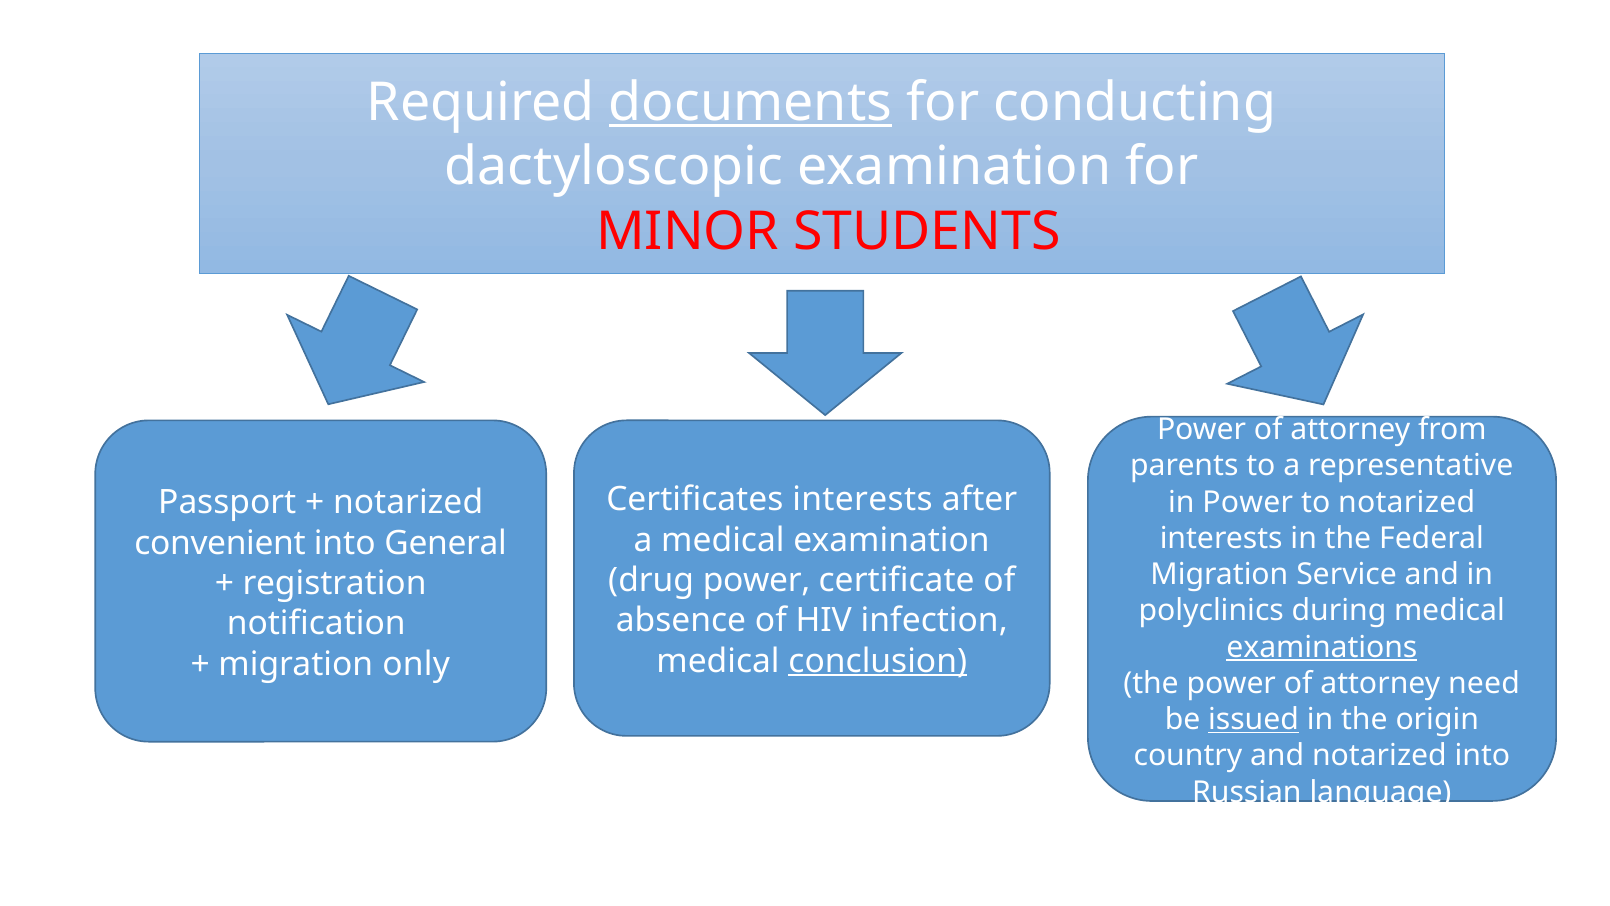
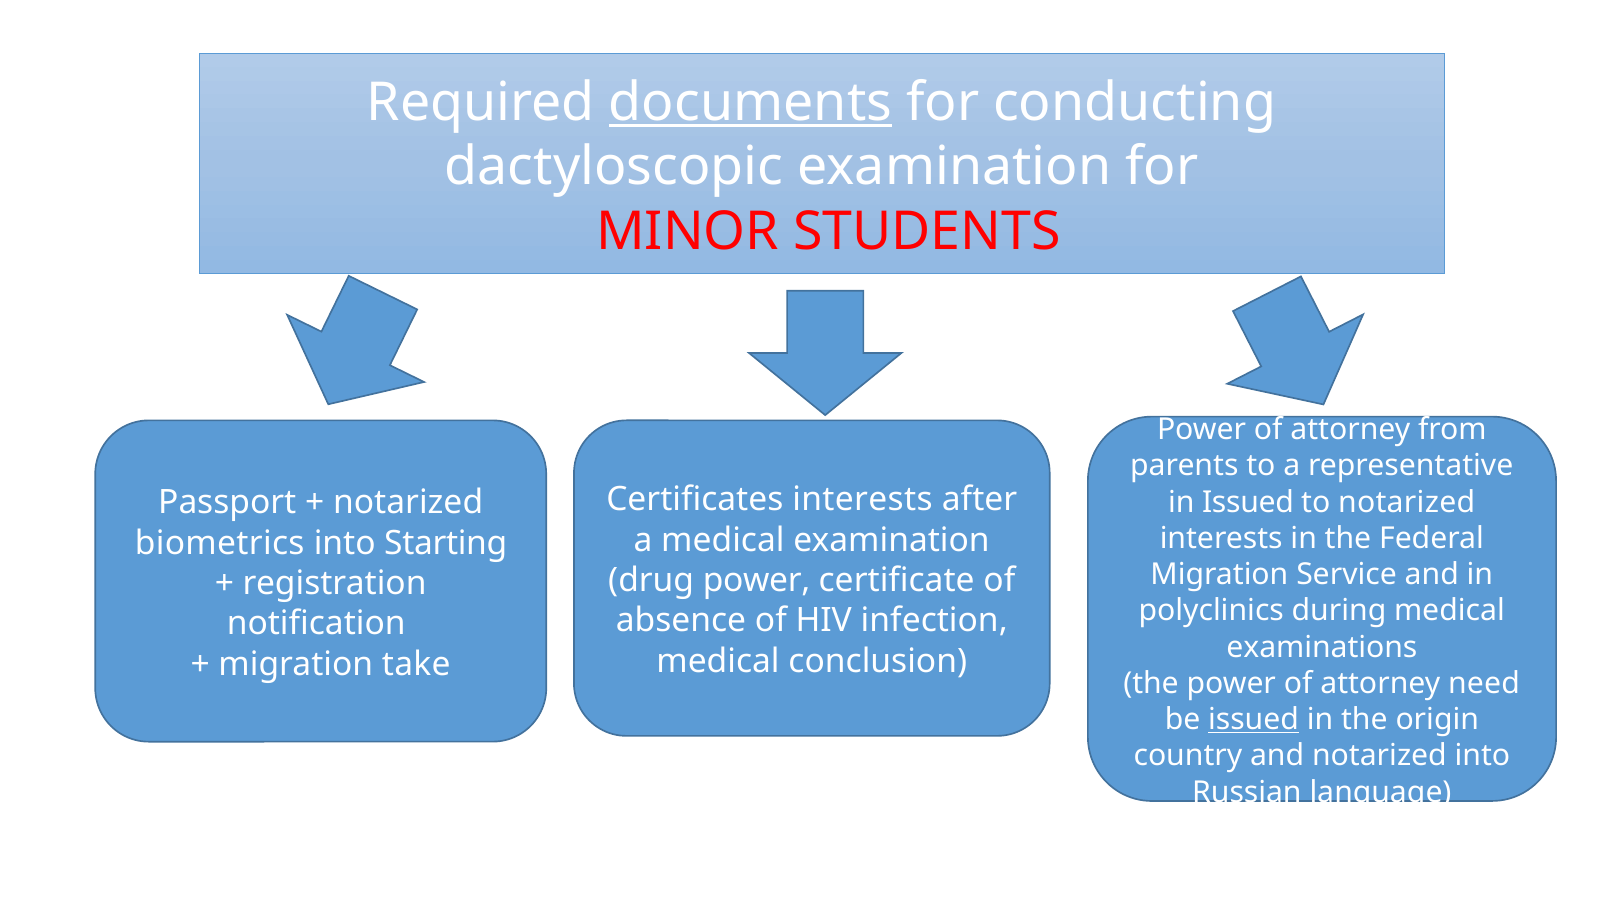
in Power: Power -> Issued
convenient: convenient -> biometrics
General: General -> Starting
examinations underline: present -> none
conclusion underline: present -> none
only: only -> take
